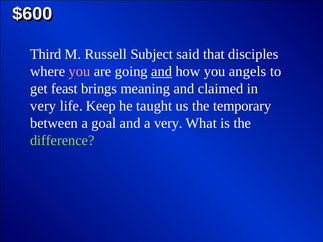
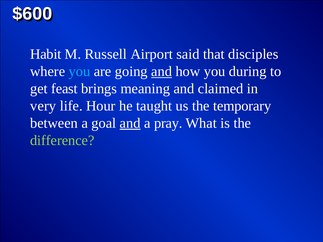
Third: Third -> Habit
Subject: Subject -> Airport
you at (79, 71) colour: pink -> light blue
angels: angels -> during
Keep: Keep -> Hour
and at (130, 123) underline: none -> present
a very: very -> pray
